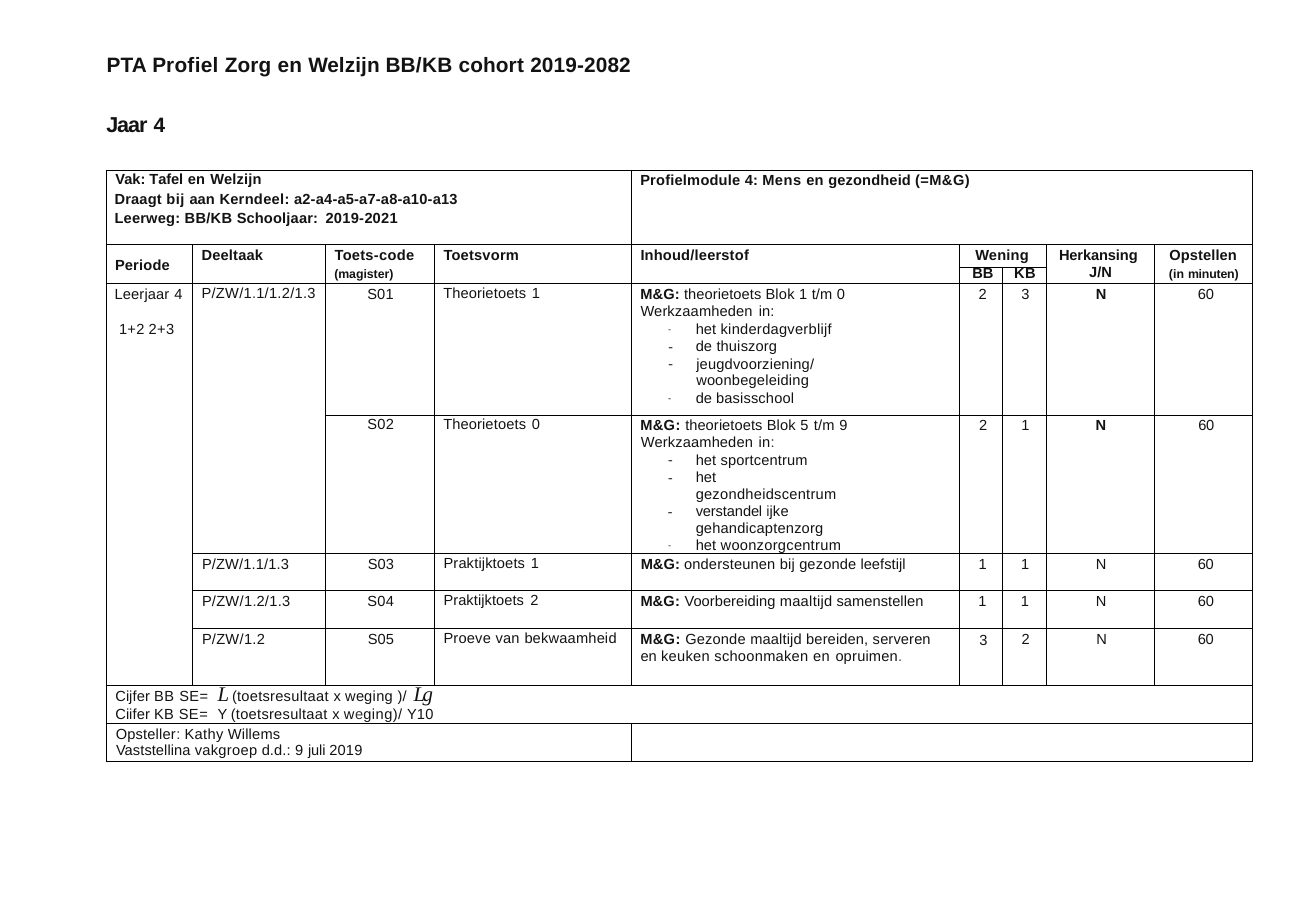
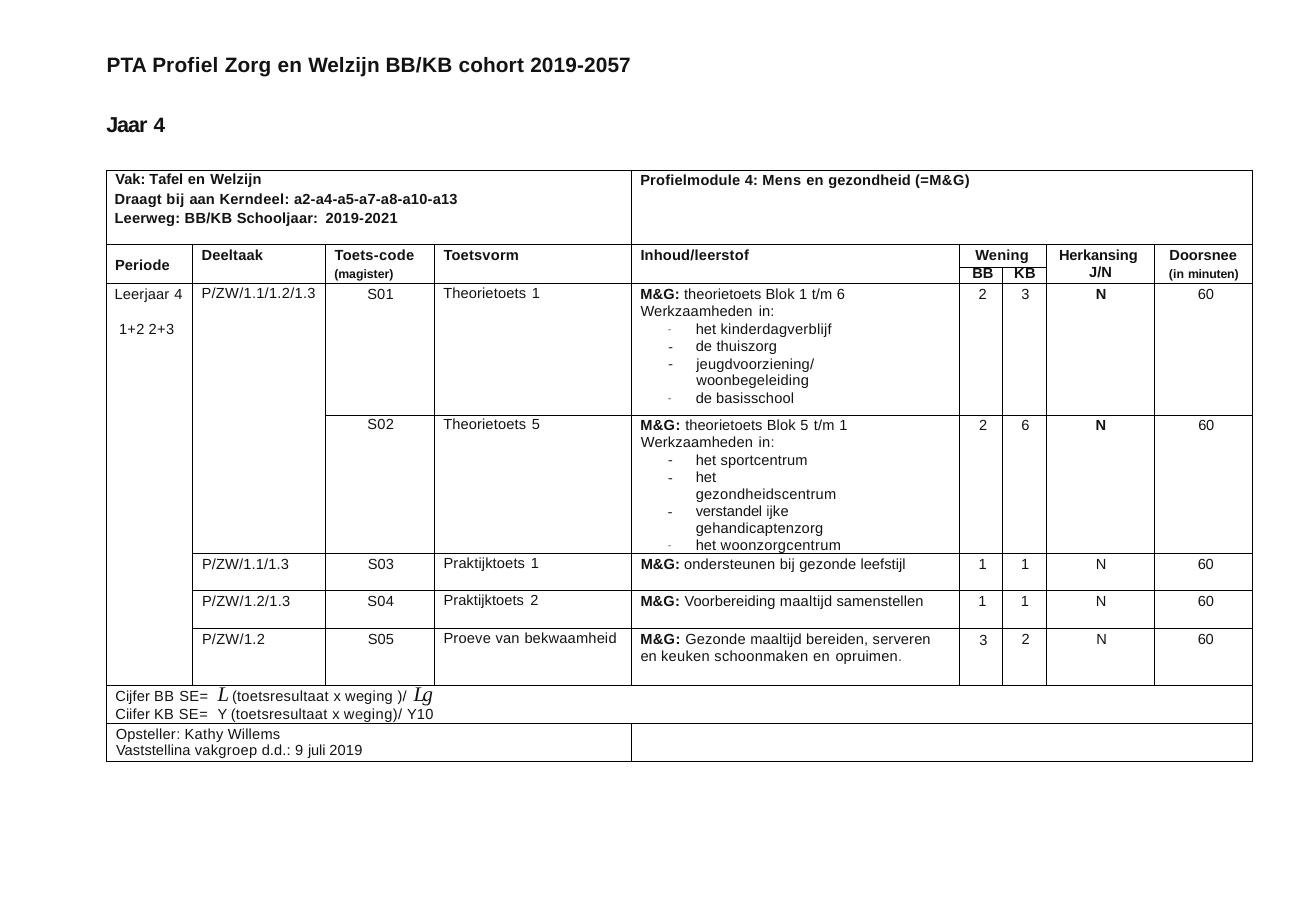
2019-2082: 2019-2082 -> 2019-2057
Opstellen: Opstellen -> Doorsnee
t/m 0: 0 -> 6
Theorietoets 0: 0 -> 5
t/m 9: 9 -> 1
2 1: 1 -> 6
